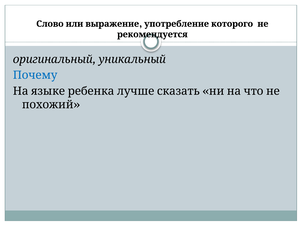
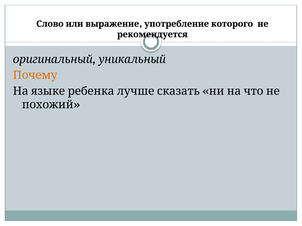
Почему colour: blue -> orange
